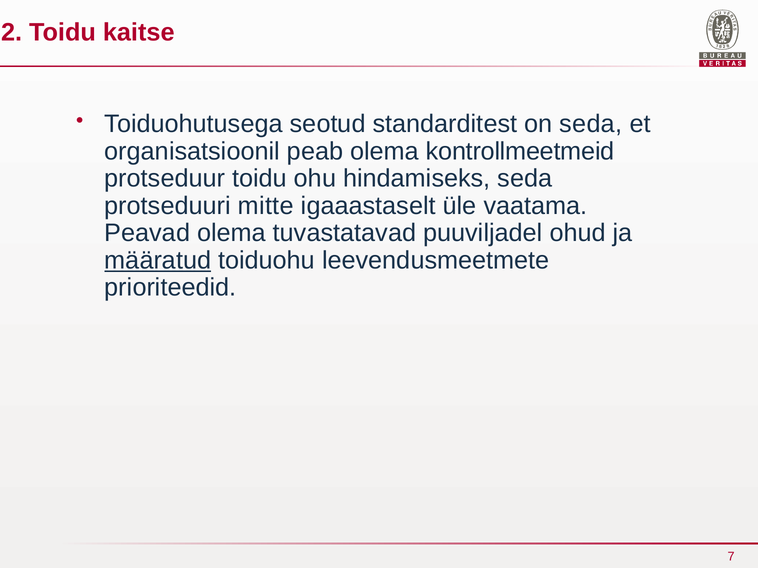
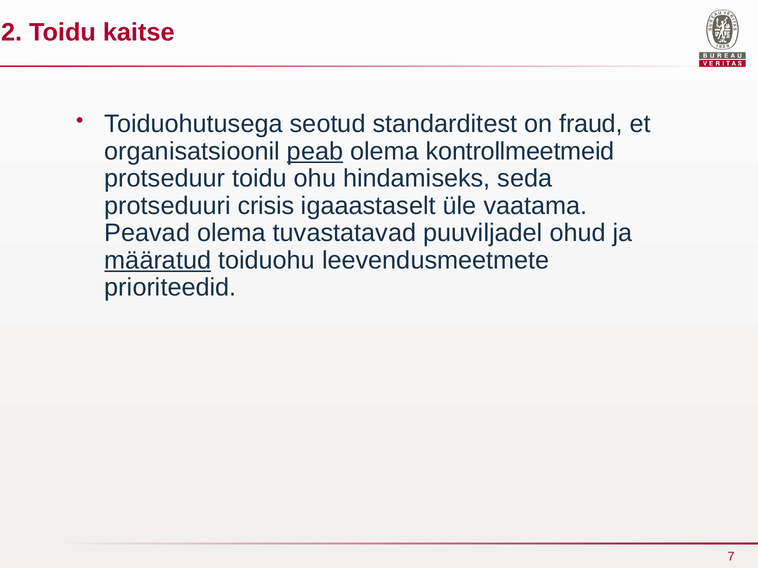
on seda: seda -> fraud
peab underline: none -> present
mitte: mitte -> crisis
